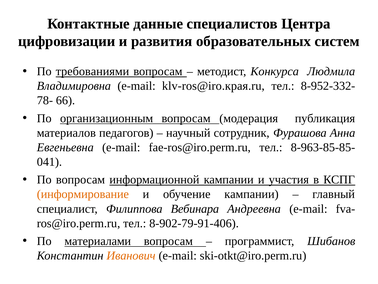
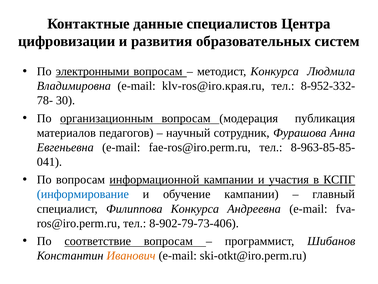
требованиями: требованиями -> электронными
66: 66 -> 30
информирование colour: orange -> blue
Филиппова Вебинара: Вебинара -> Конкурса
8-902-79-91-406: 8-902-79-91-406 -> 8-902-79-73-406
материалами: материалами -> соответствие
